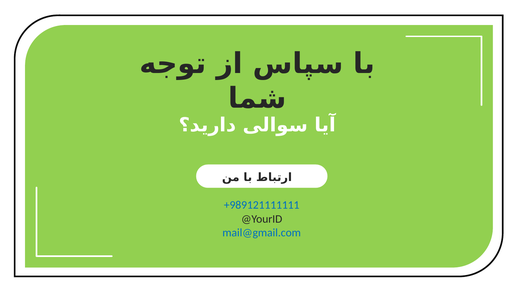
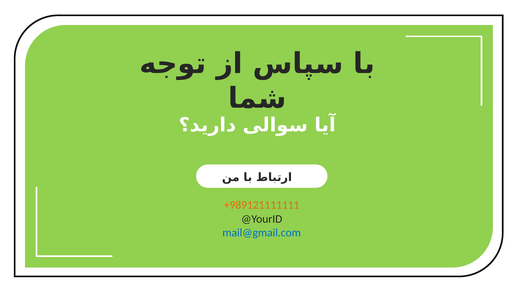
+989121111111 colour: blue -> orange
